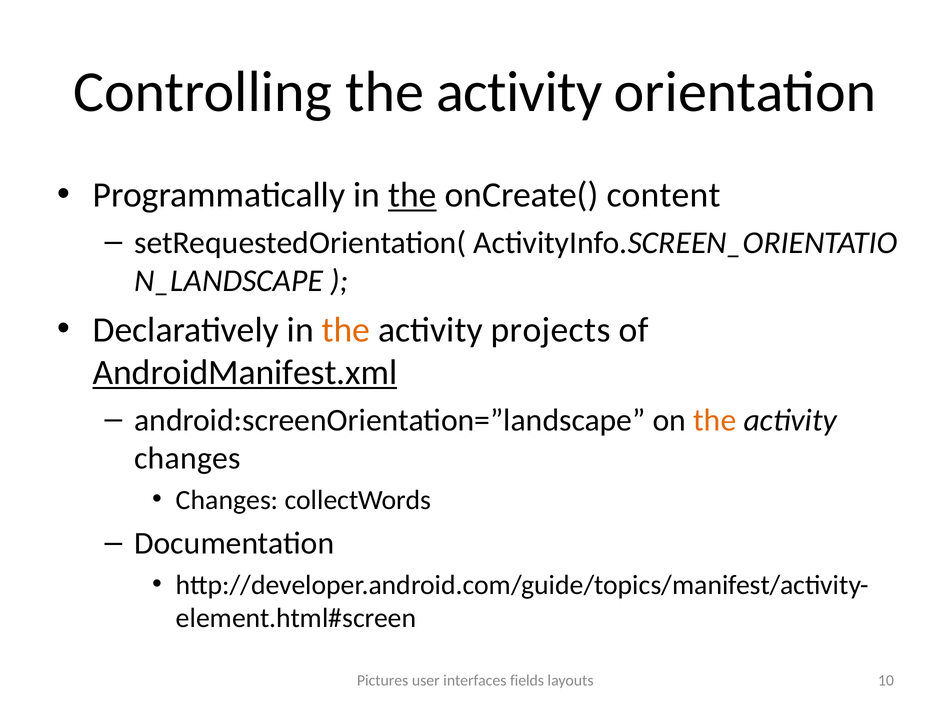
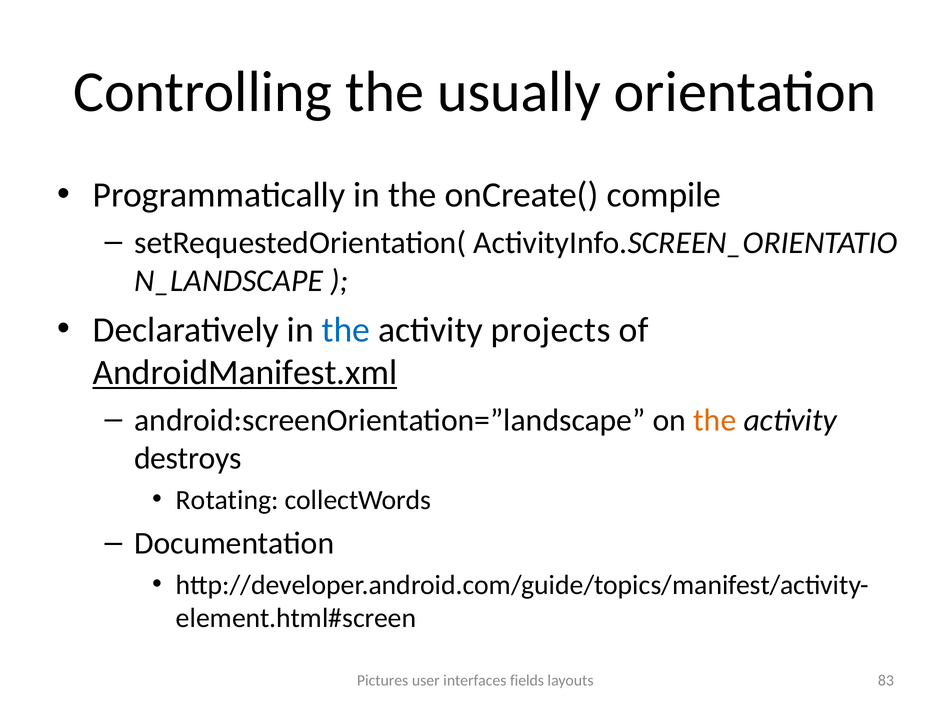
Controlling the activity: activity -> usually
the at (412, 195) underline: present -> none
content: content -> compile
the at (346, 330) colour: orange -> blue
changes at (188, 458): changes -> destroys
Changes at (227, 500): Changes -> Rotating
10: 10 -> 83
